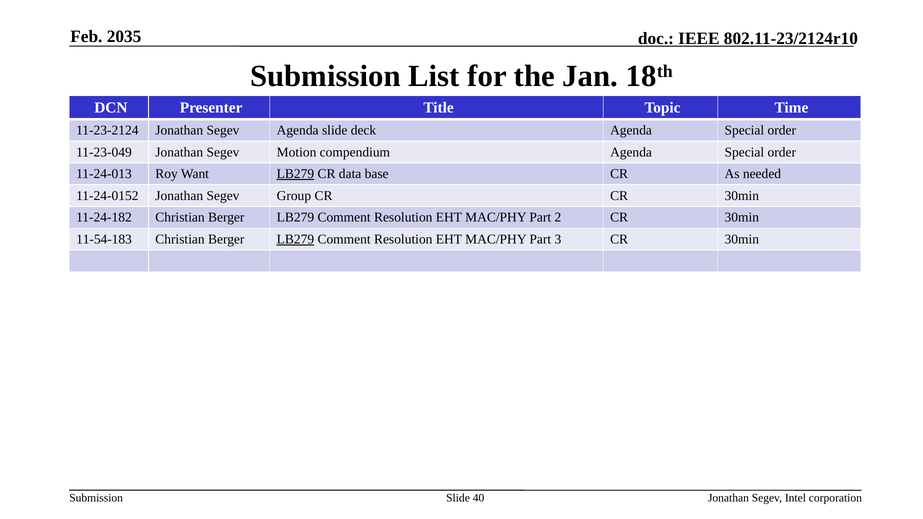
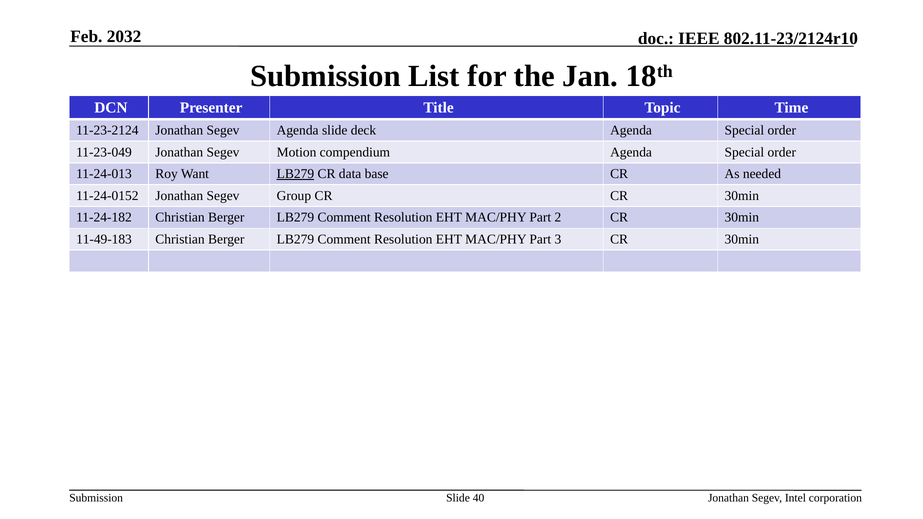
2035: 2035 -> 2032
11-54-183: 11-54-183 -> 11-49-183
LB279 at (295, 239) underline: present -> none
